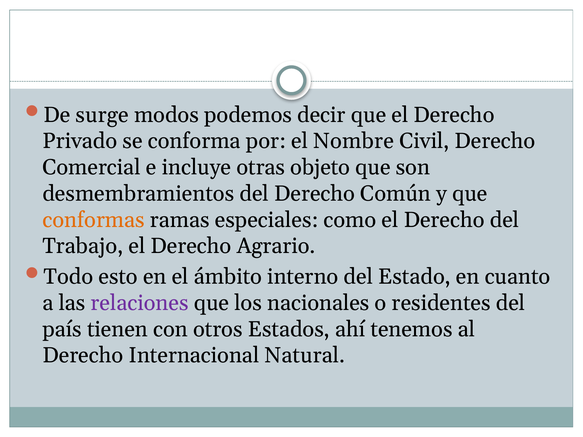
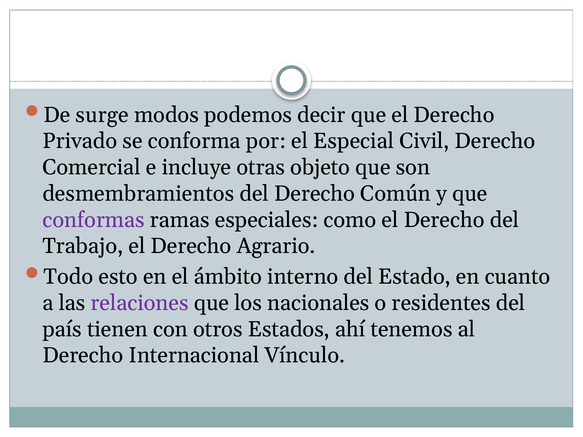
Nombre: Nombre -> Especial
conformas colour: orange -> purple
Natural: Natural -> Vínculo
